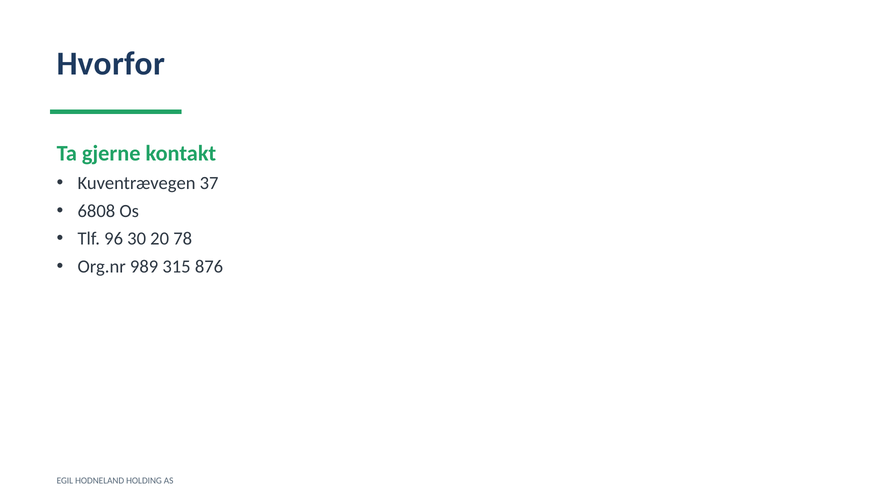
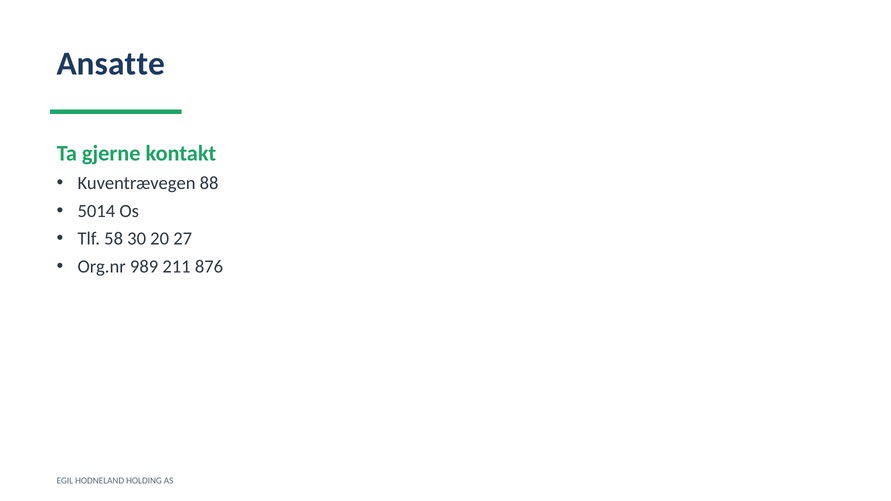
Hvorfor: Hvorfor -> Ansatte
37: 37 -> 88
6808: 6808 -> 5014
96: 96 -> 58
78: 78 -> 27
315: 315 -> 211
